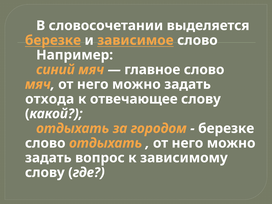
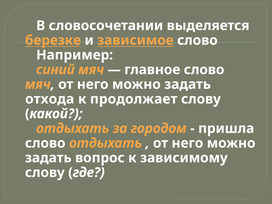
отвечающее: отвечающее -> продолжает
березке at (226, 128): березке -> пришла
